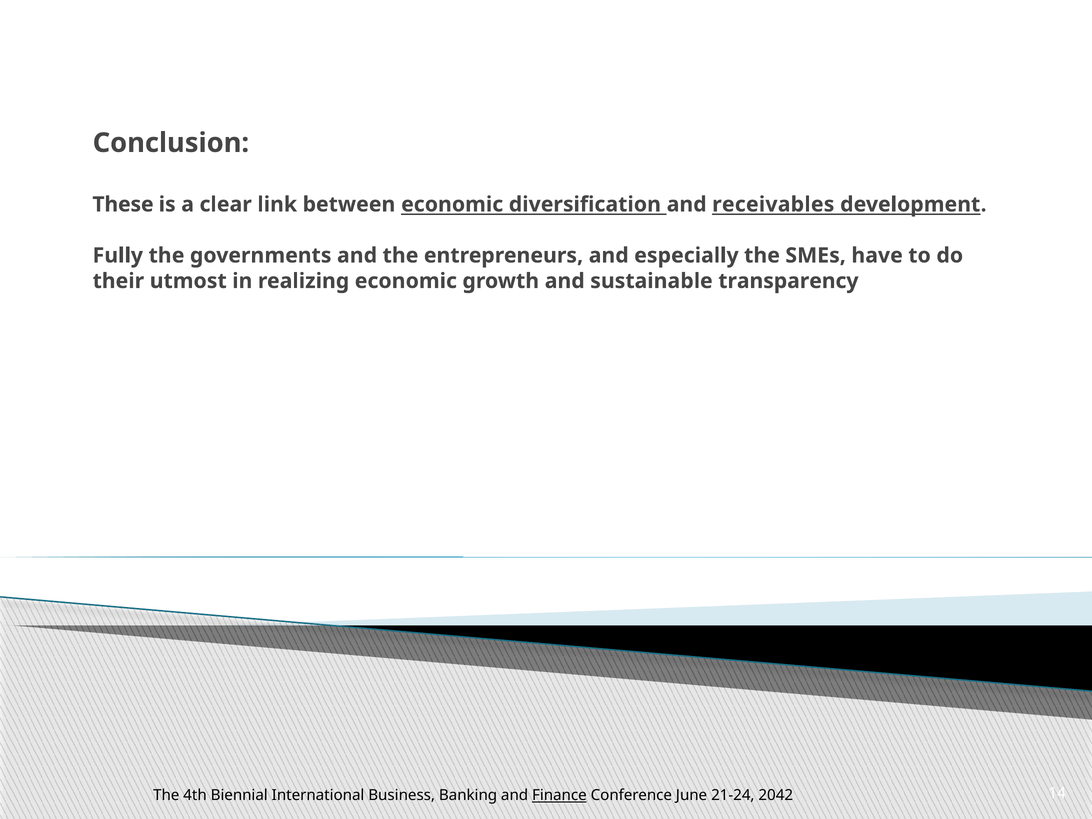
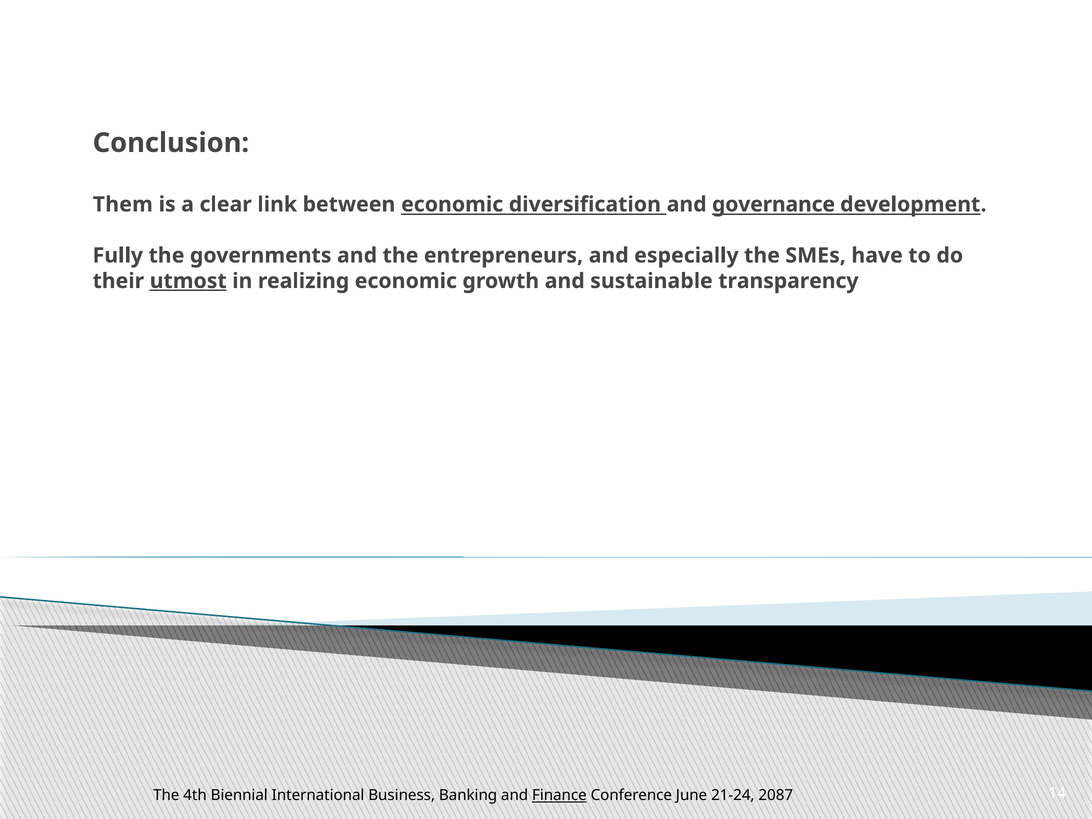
These: These -> Them
receivables: receivables -> governance
utmost underline: none -> present
2042: 2042 -> 2087
